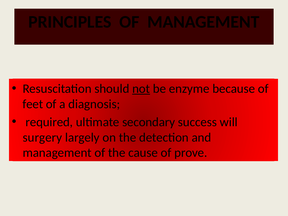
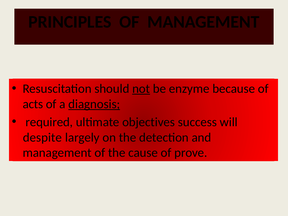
feet: feet -> acts
diagnosis underline: none -> present
secondary: secondary -> objectives
surgery: surgery -> despite
